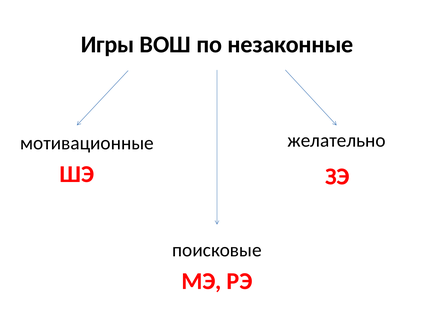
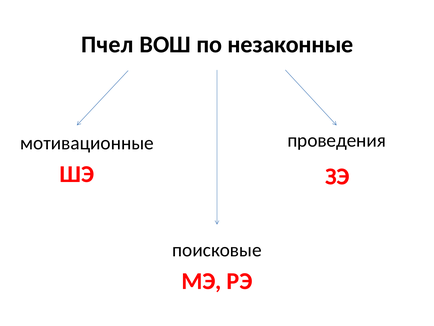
Игры: Игры -> Пчел
желательно: желательно -> проведения
